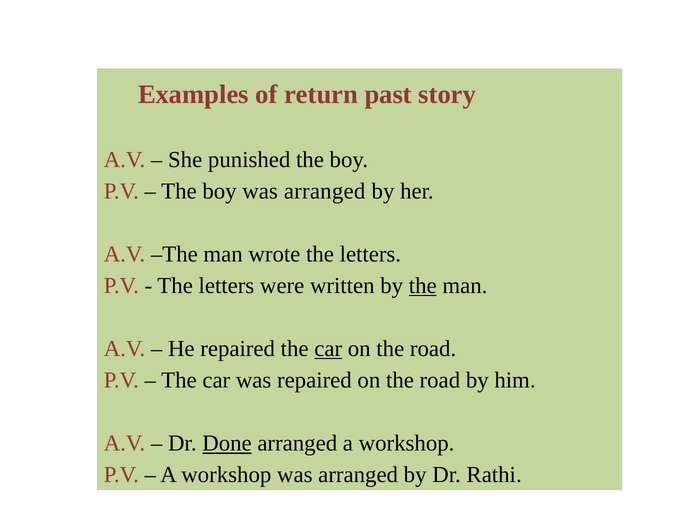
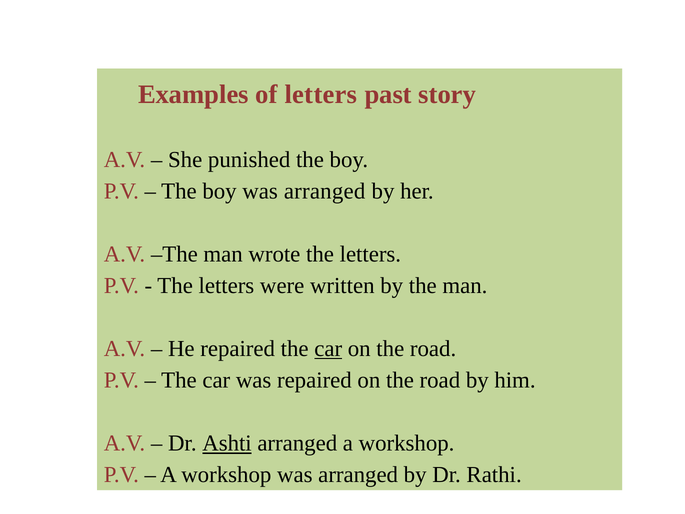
of return: return -> letters
the at (423, 286) underline: present -> none
Done: Done -> Ashti
